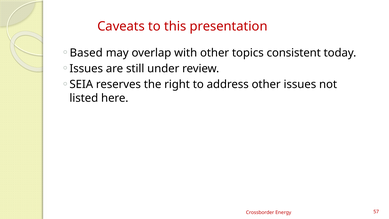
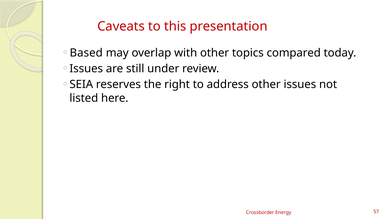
consistent: consistent -> compared
